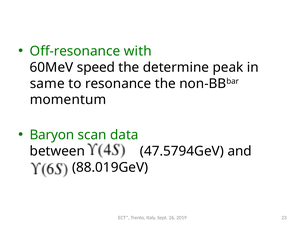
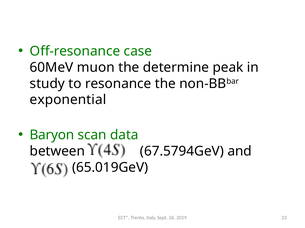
with: with -> case
speed: speed -> muon
same: same -> study
momentum: momentum -> exponential
47.5794GeV: 47.5794GeV -> 67.5794GeV
88.019GeV: 88.019GeV -> 65.019GeV
